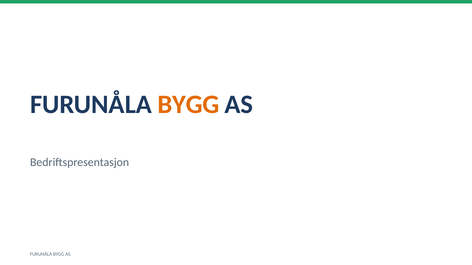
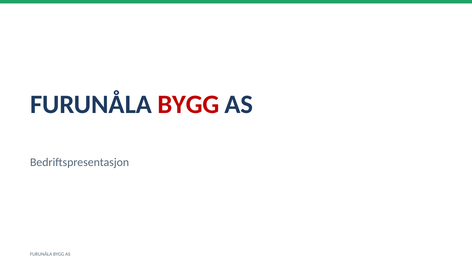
BYGG at (188, 105) colour: orange -> red
